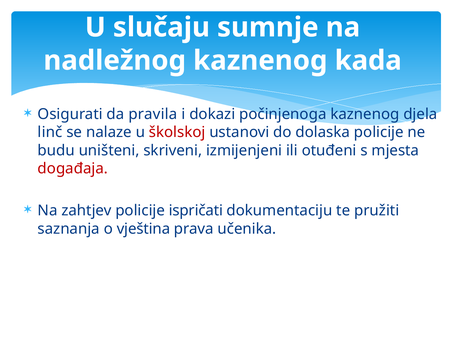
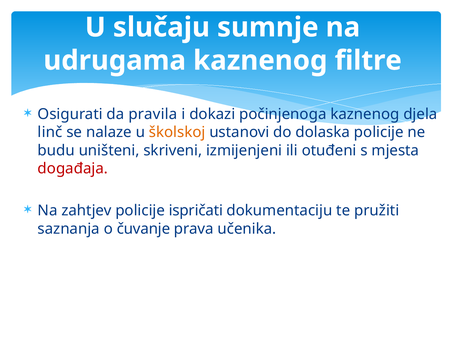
nadležnog: nadležnog -> udrugama
kada: kada -> filtre
školskoj colour: red -> orange
vještina: vještina -> čuvanje
